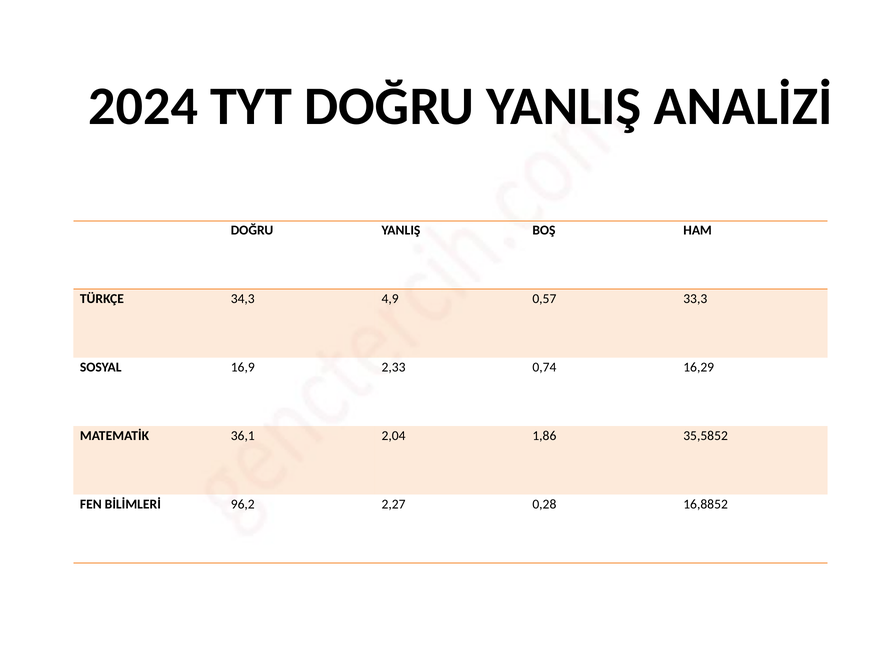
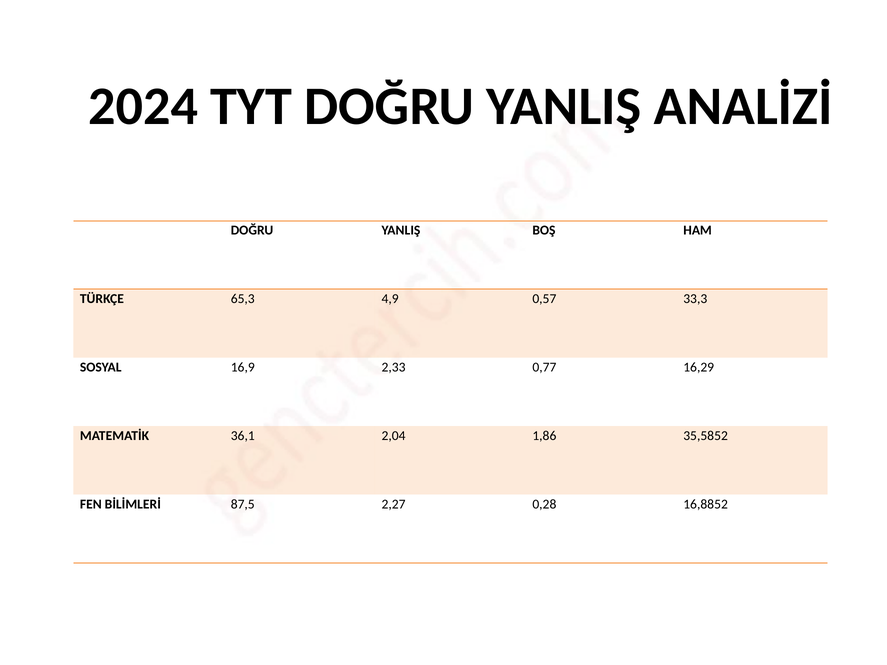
34,3: 34,3 -> 65,3
0,74: 0,74 -> 0,77
96,2: 96,2 -> 87,5
